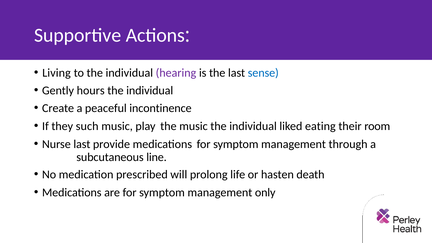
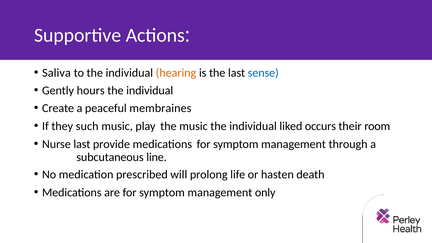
Living: Living -> Saliva
hearing colour: purple -> orange
incontinence: incontinence -> membraines
eating: eating -> occurs
